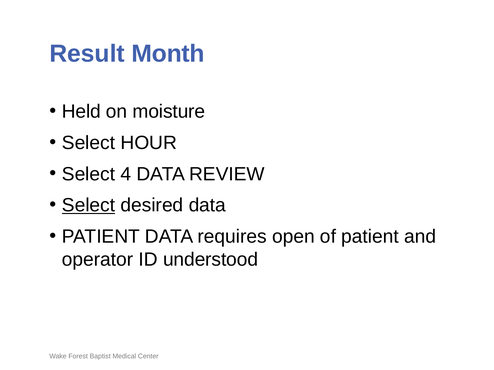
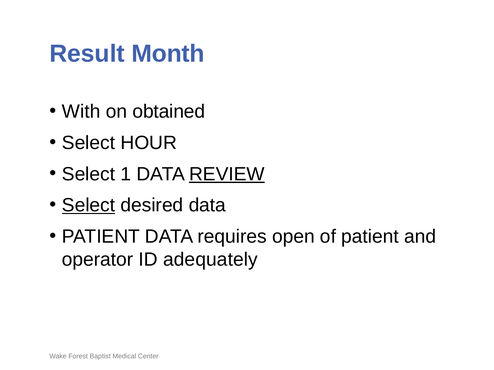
Held: Held -> With
moisture: moisture -> obtained
4: 4 -> 1
REVIEW underline: none -> present
understood: understood -> adequately
